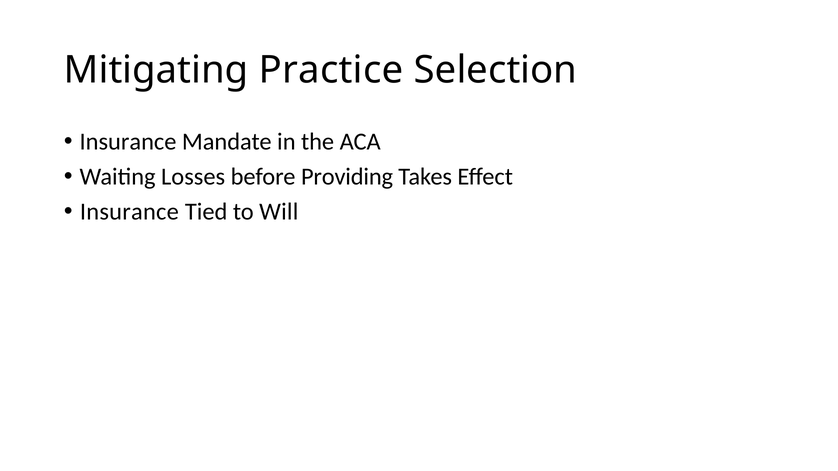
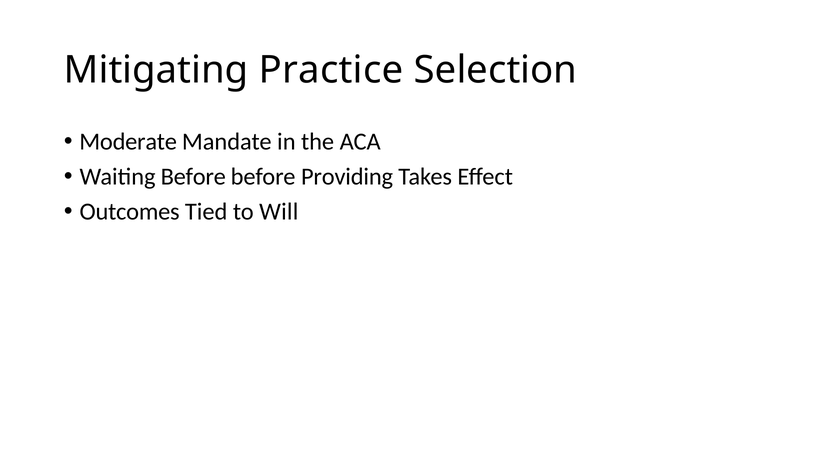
Insurance at (128, 142): Insurance -> Moderate
Waiting Losses: Losses -> Before
Insurance at (129, 212): Insurance -> Outcomes
